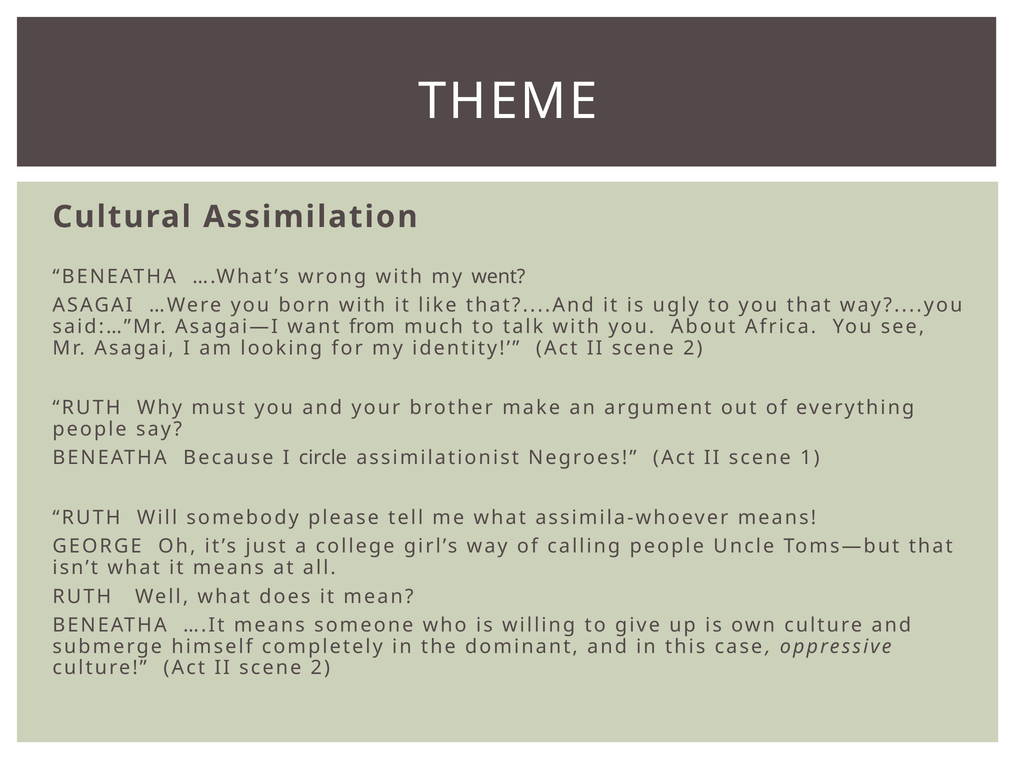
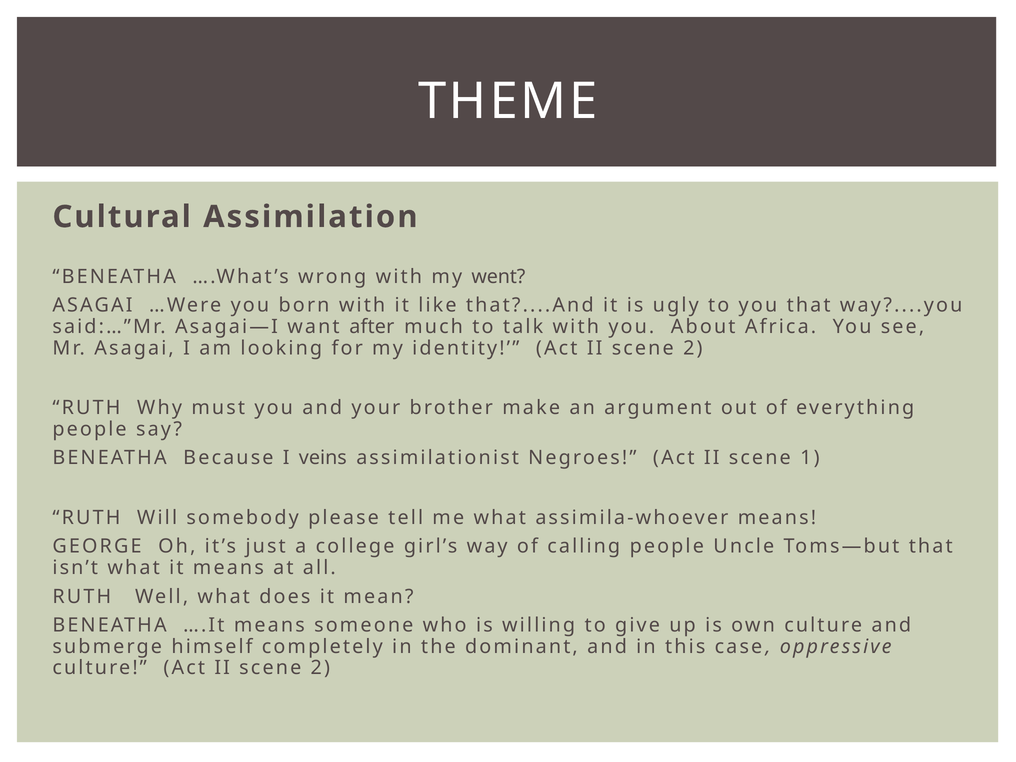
from: from -> after
circle: circle -> veins
